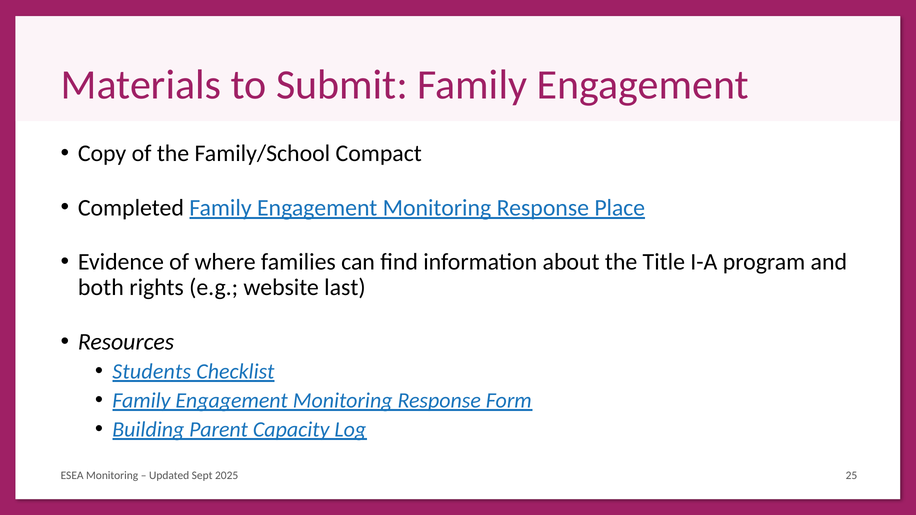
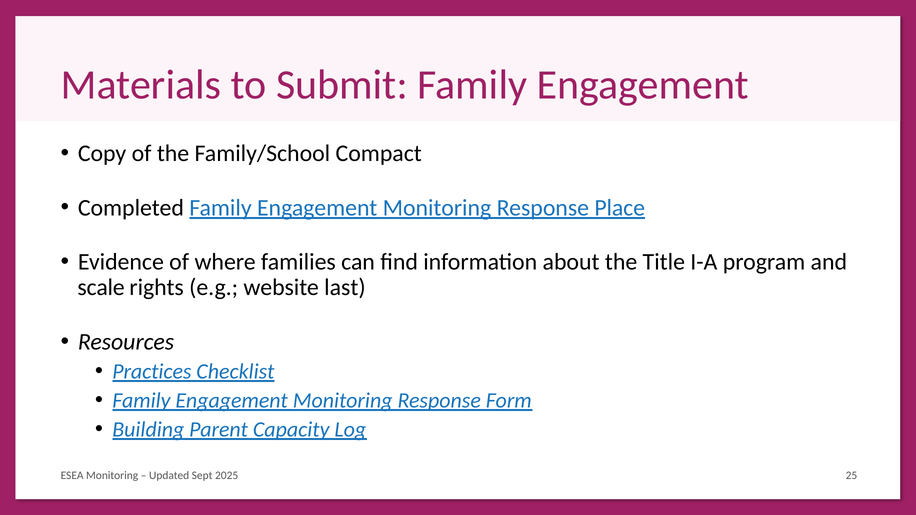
both: both -> scale
Students: Students -> Practices
